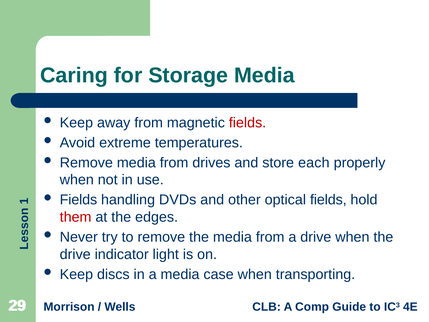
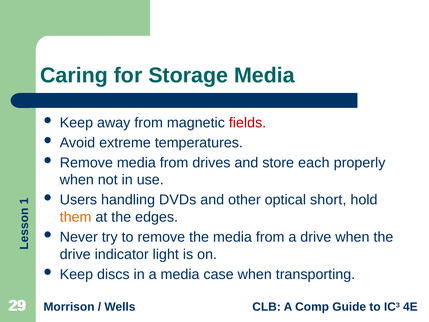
Fields at (78, 200): Fields -> Users
optical fields: fields -> short
them colour: red -> orange
